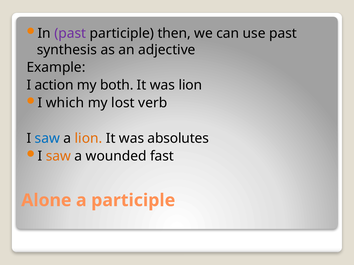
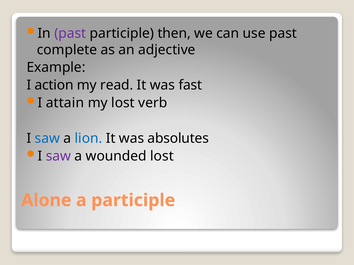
synthesis: synthesis -> complete
both: both -> read
was lion: lion -> fast
which: which -> attain
lion at (88, 139) colour: orange -> blue
saw at (58, 156) colour: orange -> purple
wounded fast: fast -> lost
